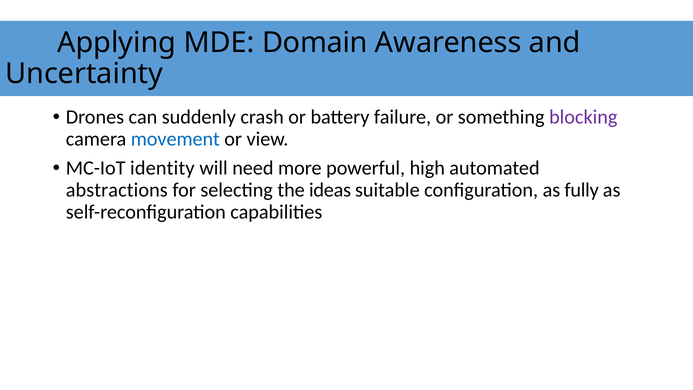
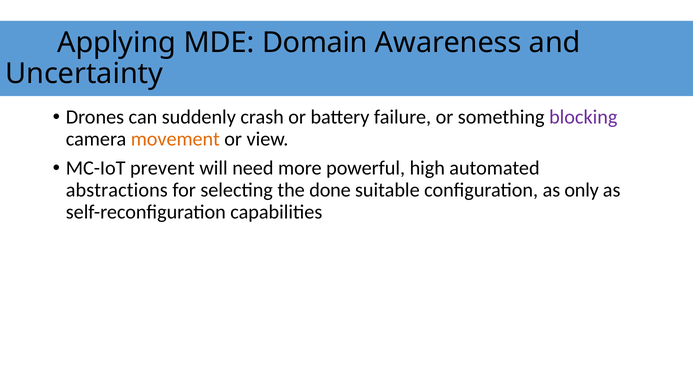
movement colour: blue -> orange
identity: identity -> prevent
ideas: ideas -> done
fully: fully -> only
